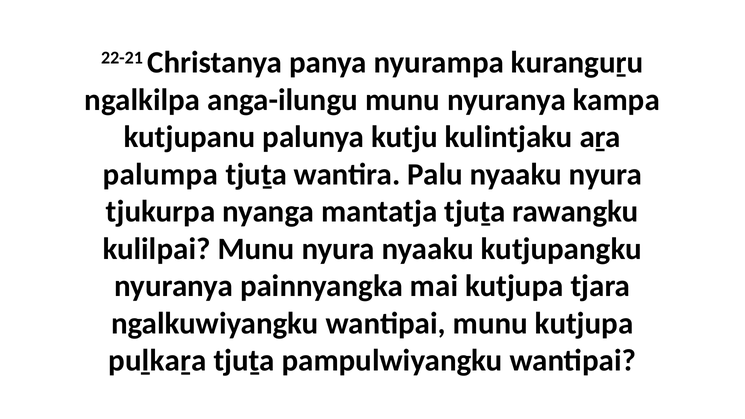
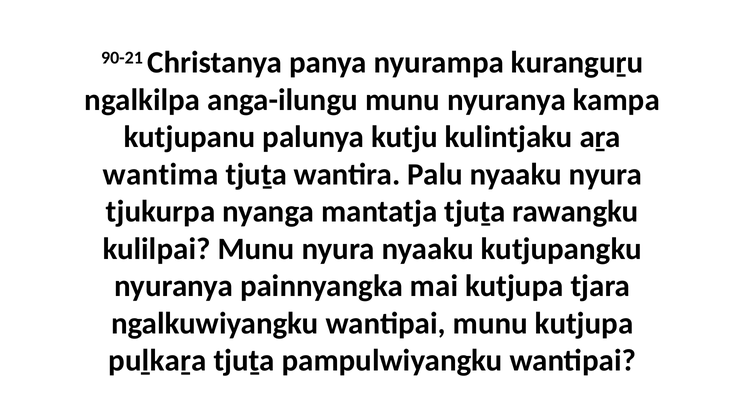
22-21: 22-21 -> 90-21
palumpa: palumpa -> wantima
